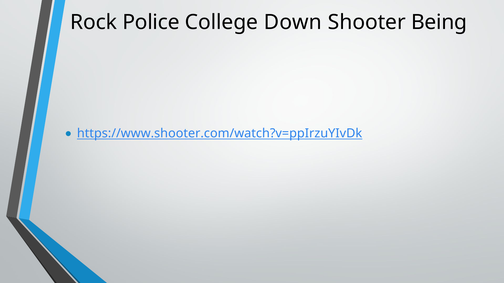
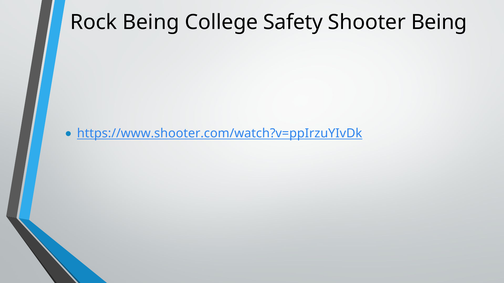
Rock Police: Police -> Being
Down: Down -> Safety
